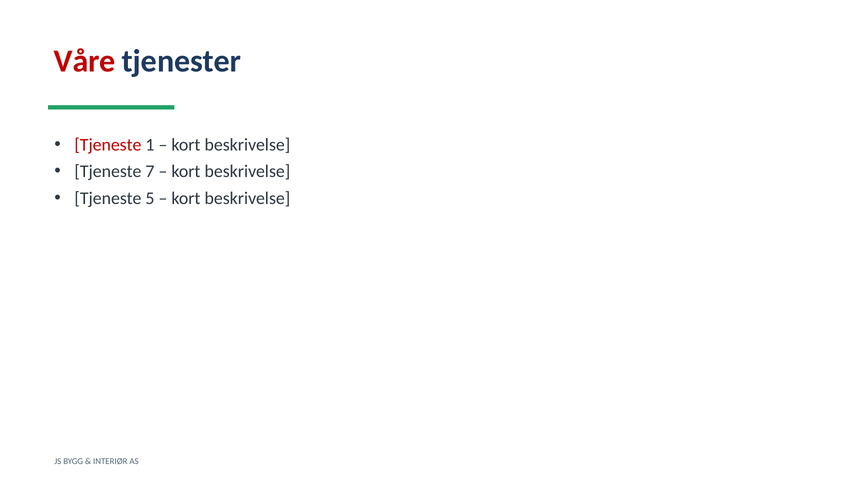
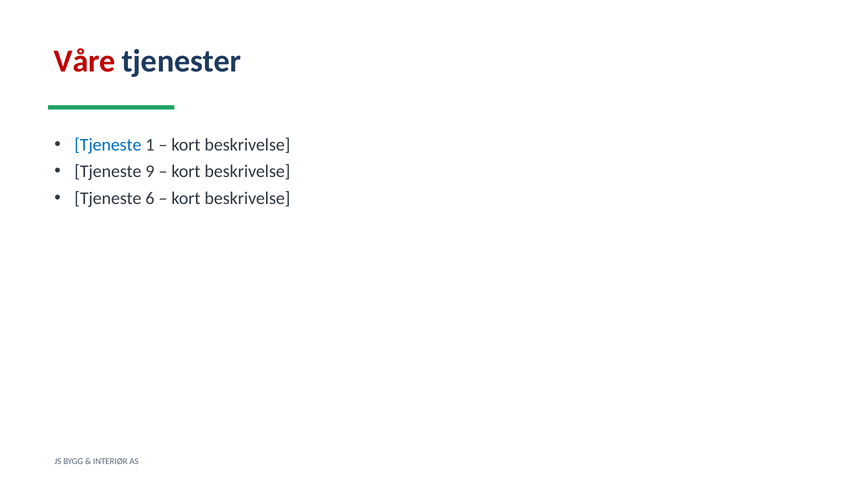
Tjeneste at (108, 145) colour: red -> blue
7: 7 -> 9
5: 5 -> 6
